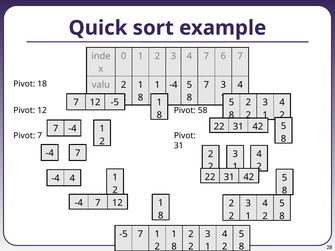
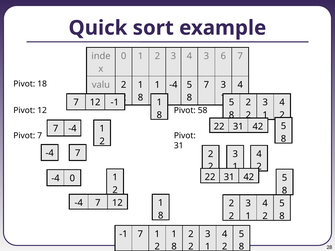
4 7: 7 -> 3
12 -5: -5 -> -1
-4 4: 4 -> 0
-5 at (123, 234): -5 -> -1
